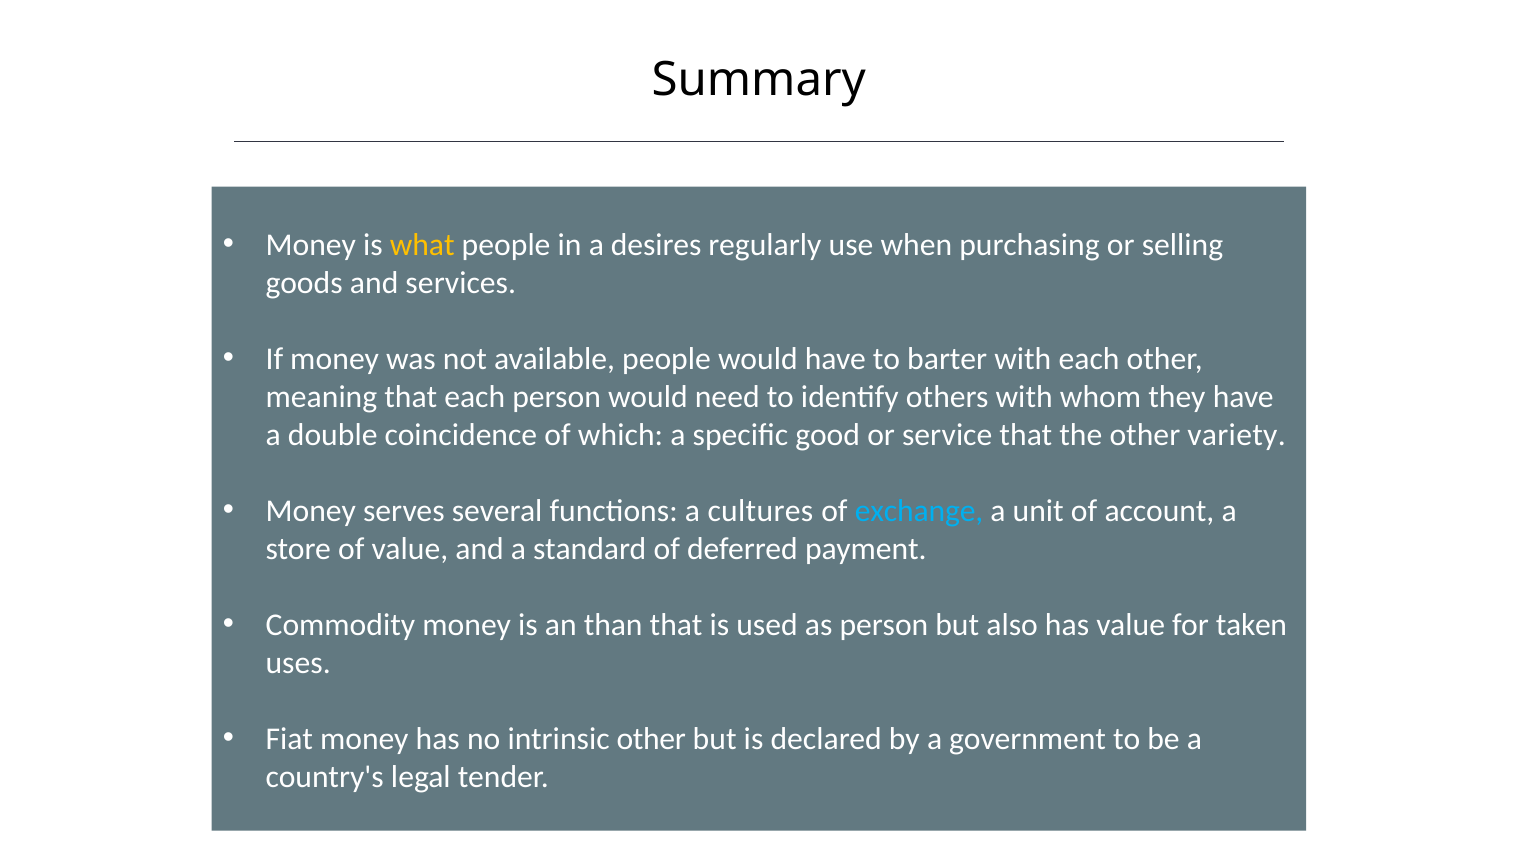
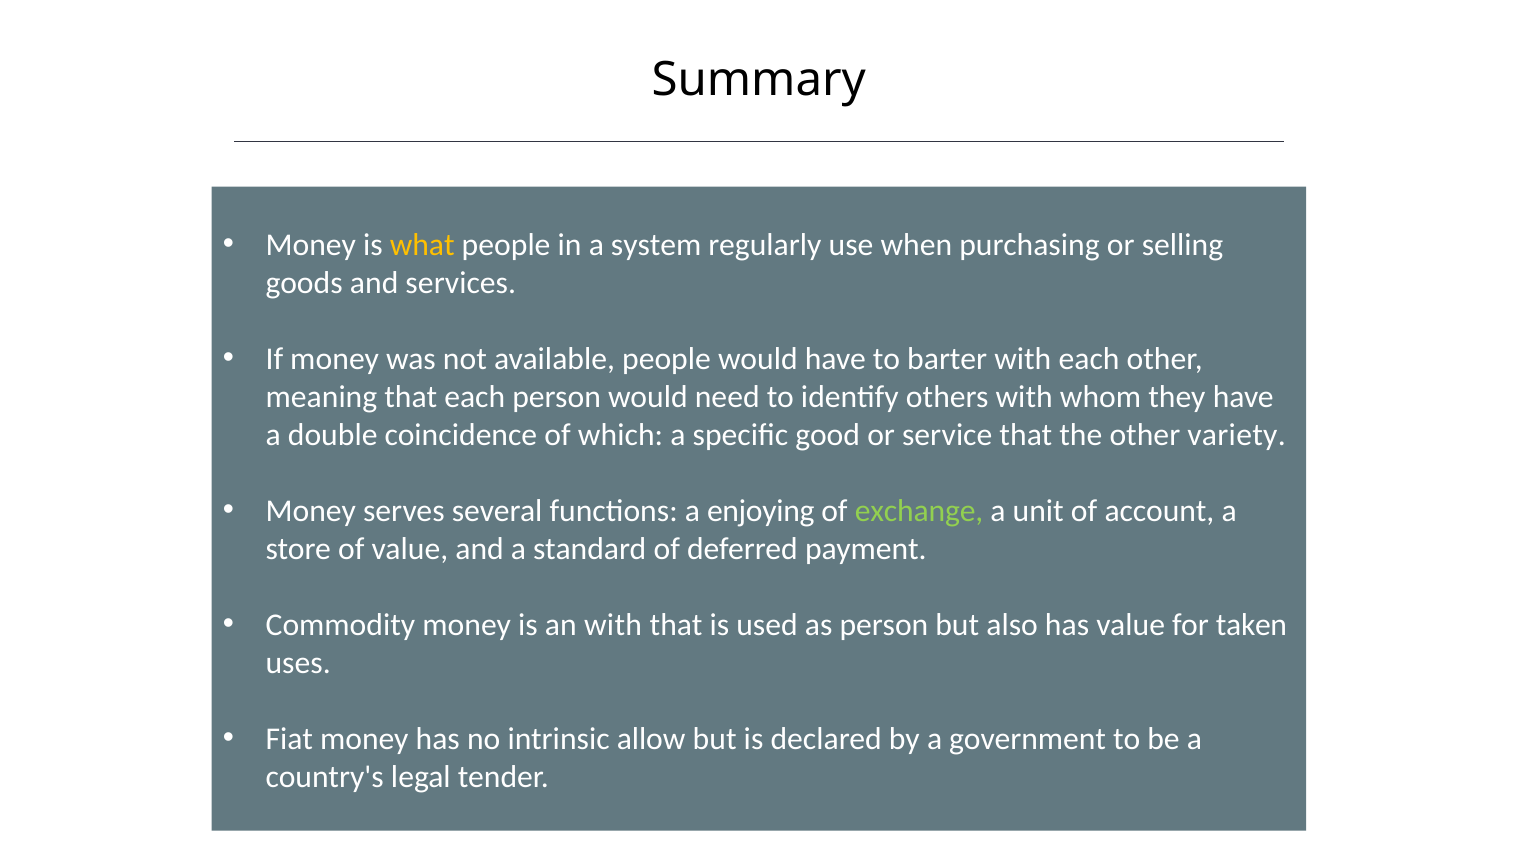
desires: desires -> system
cultures: cultures -> enjoying
exchange colour: light blue -> light green
an than: than -> with
intrinsic other: other -> allow
